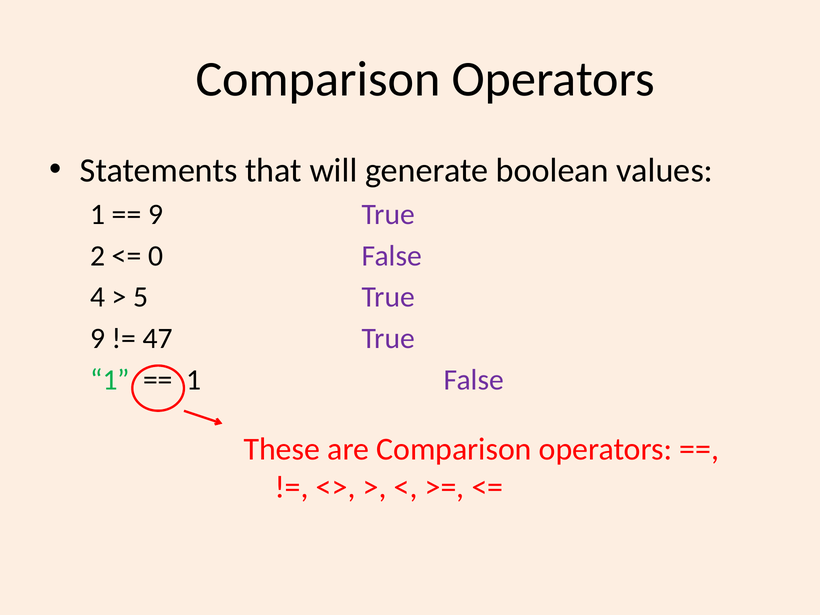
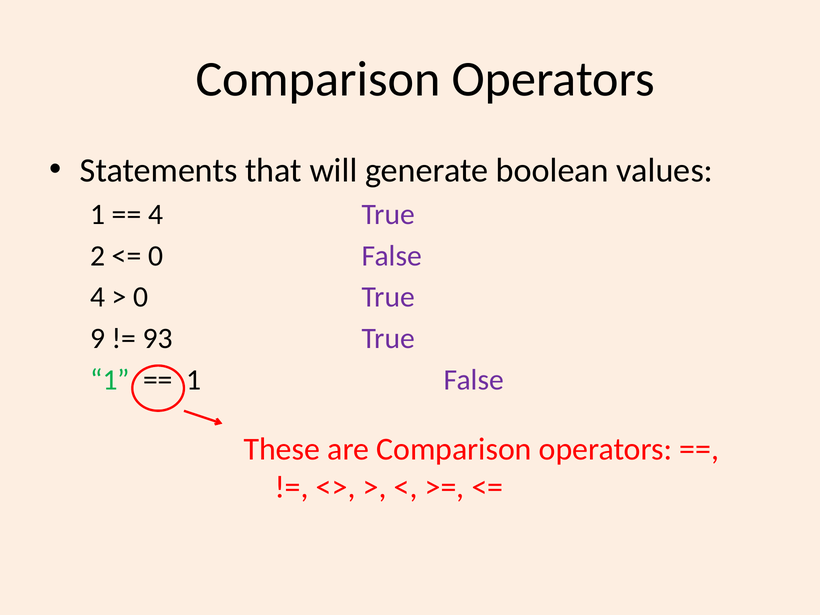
9 at (156, 214): 9 -> 4
5 at (141, 297): 5 -> 0
47: 47 -> 93
